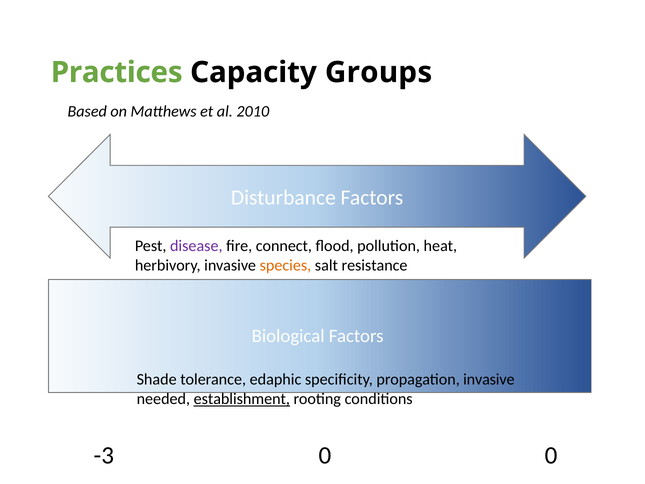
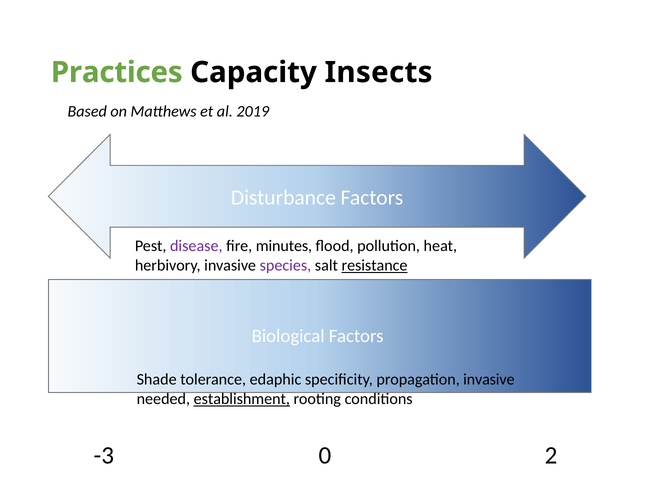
Groups: Groups -> Insects
2010: 2010 -> 2019
connect: connect -> minutes
species colour: orange -> purple
resistance underline: none -> present
-3 0: 0 -> 2
